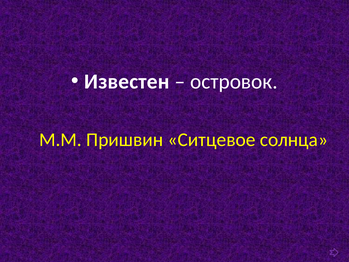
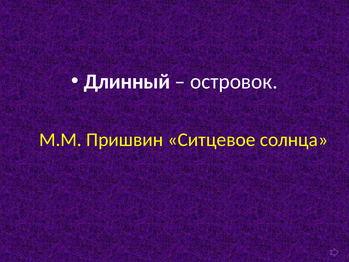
Известен: Известен -> Длинный
